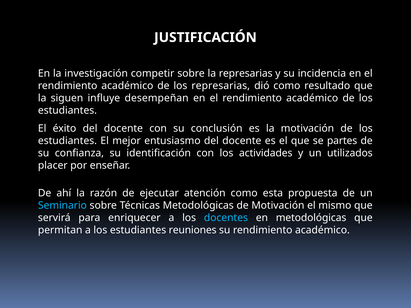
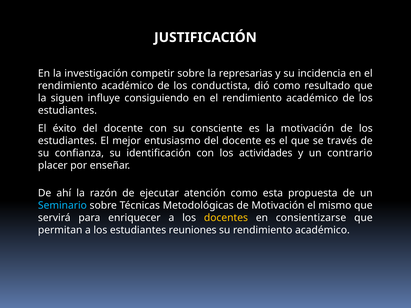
los represarias: represarias -> conductista
desempeñan: desempeñan -> consiguiendo
conclusión: conclusión -> consciente
partes: partes -> través
utilizados: utilizados -> contrario
docentes colour: light blue -> yellow
en metodológicas: metodológicas -> consientizarse
